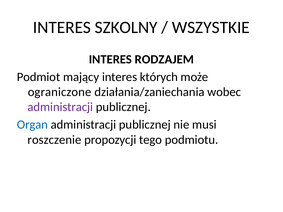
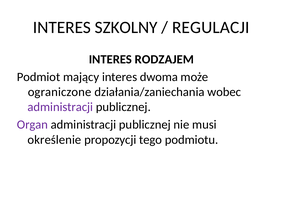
WSZYSTKIE: WSZYSTKIE -> REGULACJI
których: których -> dwoma
Organ colour: blue -> purple
roszczenie: roszczenie -> określenie
